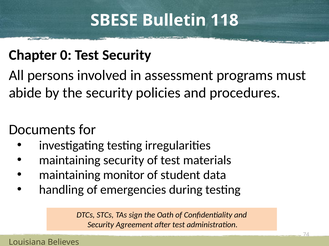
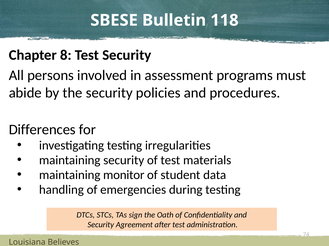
0: 0 -> 8
Documents: Documents -> Differences
